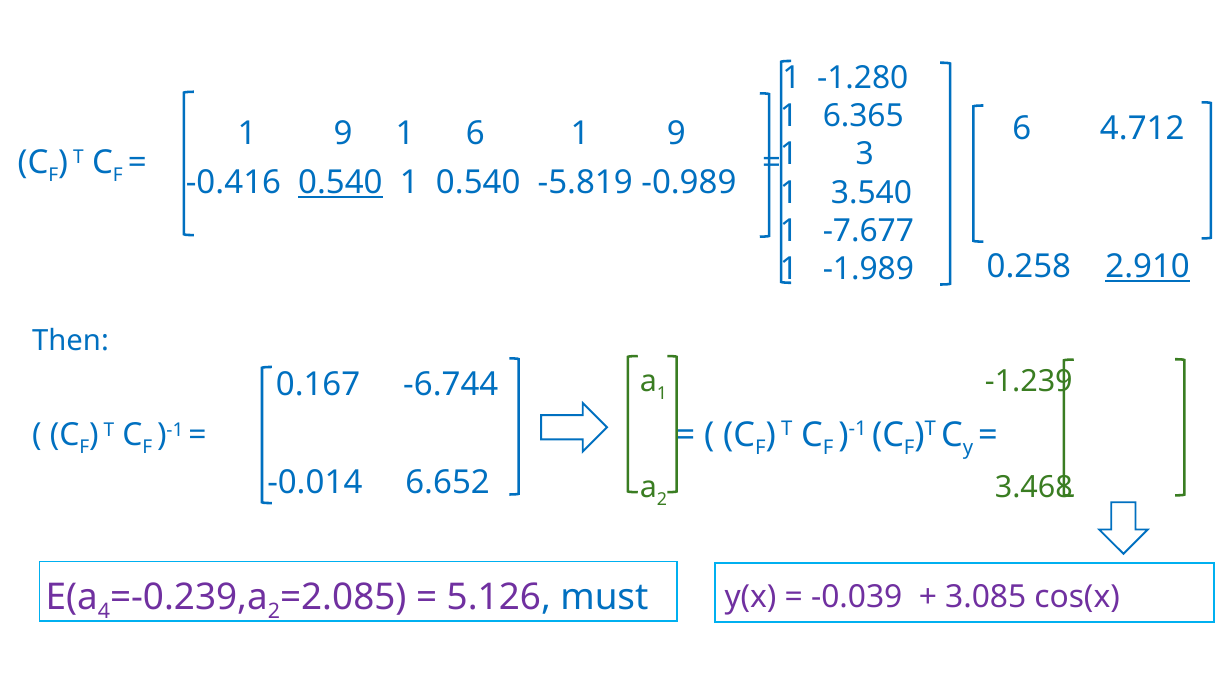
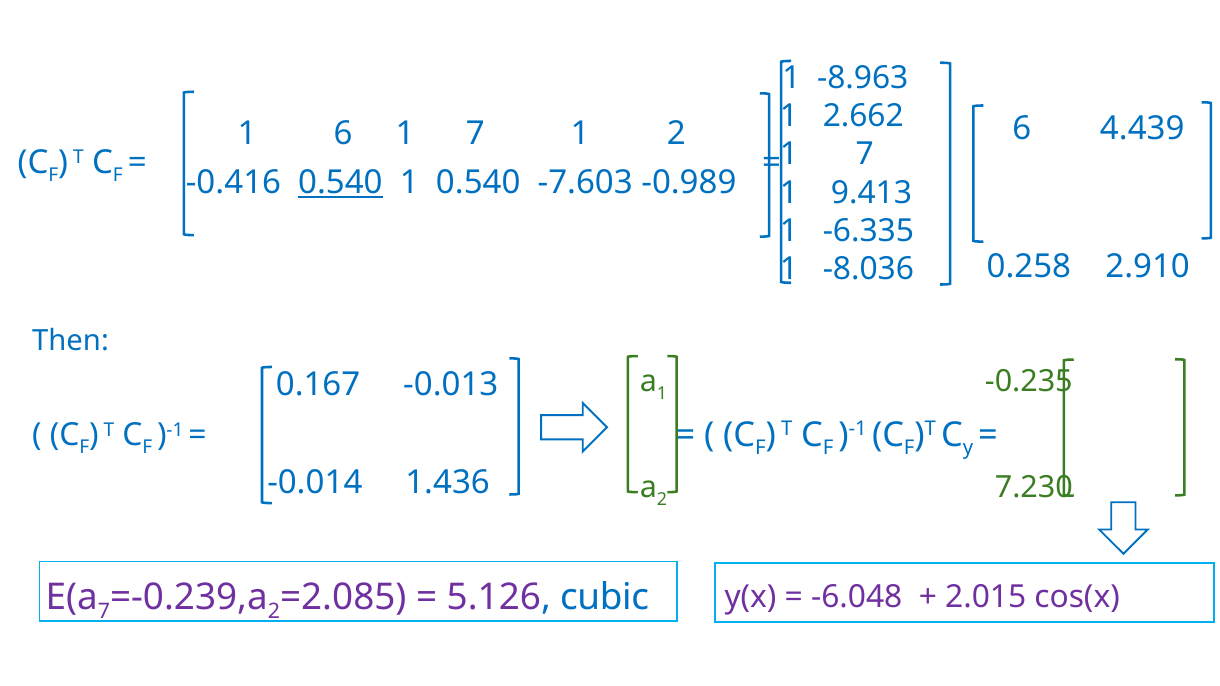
-1.280: -1.280 -> -8.963
6.365: 6.365 -> 2.662
4.712: 4.712 -> 4.439
9 at (343, 133): 9 -> 6
6 at (475, 133): 6 -> 7
9 at (676, 133): 9 -> 2
3 at (865, 155): 3 -> 7
-5.819: -5.819 -> -7.603
3.540: 3.540 -> 9.413
-7.677: -7.677 -> -6.335
2.910 underline: present -> none
-1.989: -1.989 -> -8.036
-1.239: -1.239 -> -0.235
-6.744: -6.744 -> -0.013
6.652: 6.652 -> 1.436
3.468: 3.468 -> 7.230
4 at (104, 612): 4 -> 7
must: must -> cubic
-0.039: -0.039 -> -6.048
3.085: 3.085 -> 2.015
